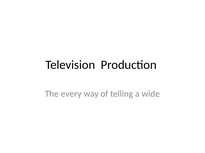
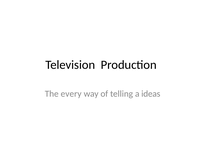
wide: wide -> ideas
